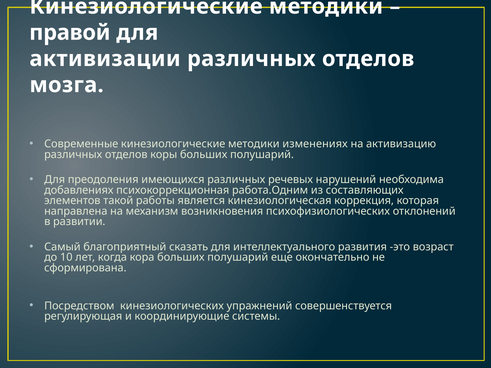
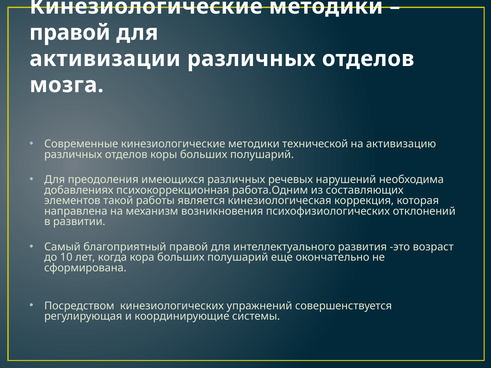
изменениях: изменениях -> технической
благоприятный сказать: сказать -> правой
